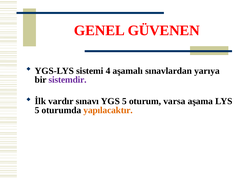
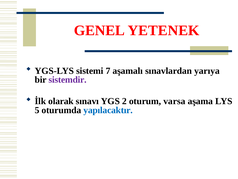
GÜVENEN: GÜVENEN -> YETENEK
4: 4 -> 7
vardır: vardır -> olarak
YGS 5: 5 -> 2
yapılacaktır colour: orange -> blue
